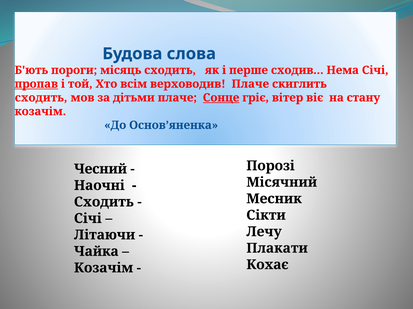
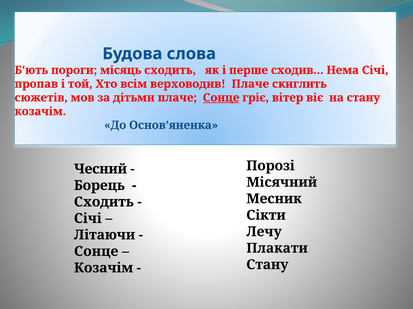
пропав underline: present -> none
сходить at (41, 98): сходить -> сюжетів
Наочні: Наочні -> Борець
Чайка at (96, 252): Чайка -> Сонце
Кохає at (267, 265): Кохає -> Стану
